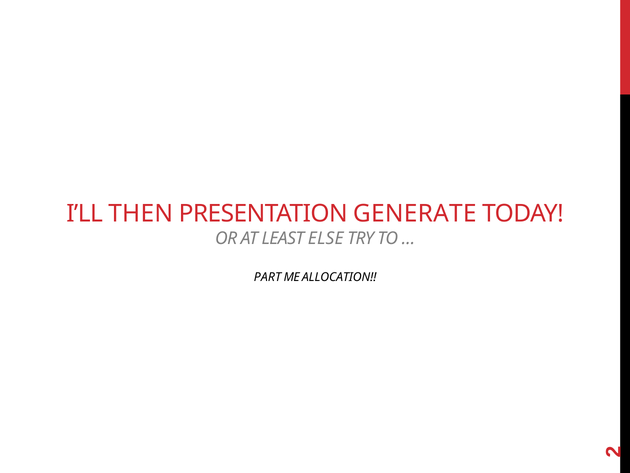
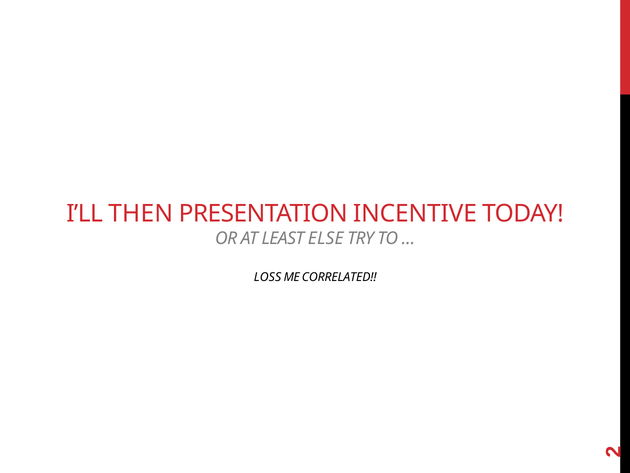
GENERATE: GENERATE -> INCENTIVE
PART: PART -> LOSS
ALLOCATION: ALLOCATION -> CORRELATED
